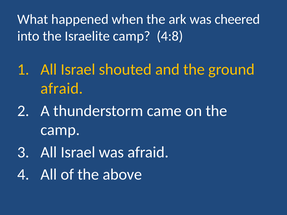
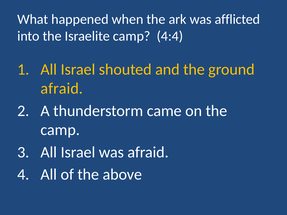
cheered: cheered -> afflicted
4:8: 4:8 -> 4:4
